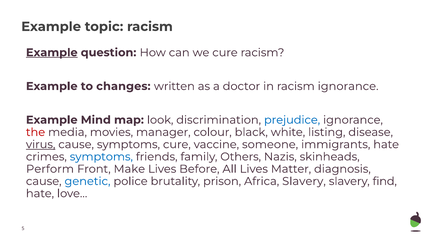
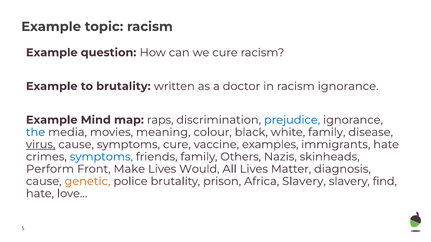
Example at (52, 53) underline: present -> none
to changes: changes -> brutality
look: look -> raps
the colour: red -> blue
manager: manager -> meaning
white listing: listing -> family
someone: someone -> examples
Before: Before -> Would
genetic colour: blue -> orange
